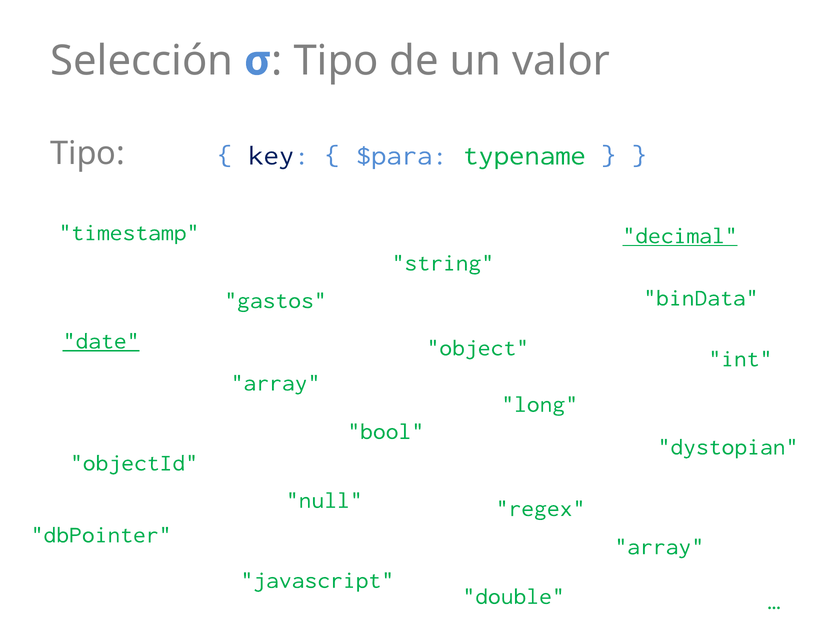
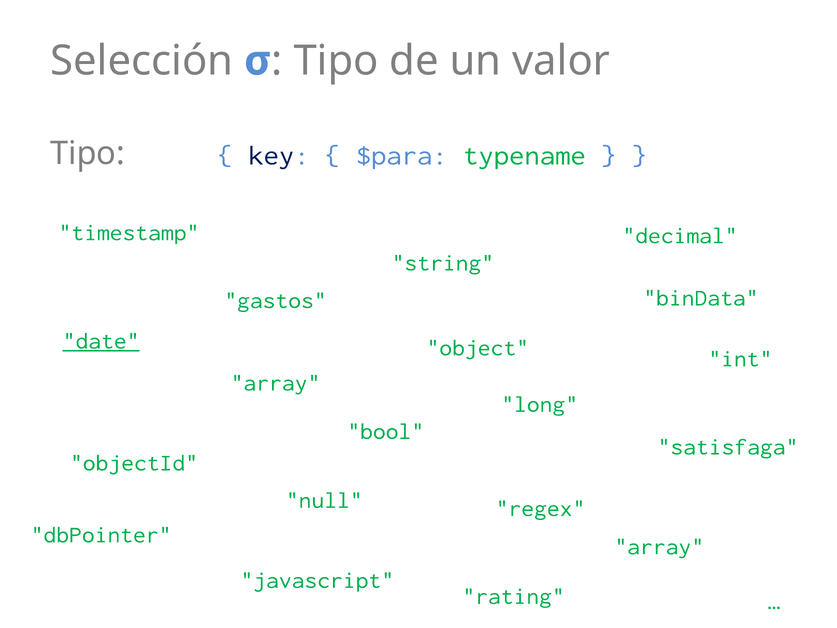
decimal underline: present -> none
dystopian: dystopian -> satisfaga
double: double -> rating
